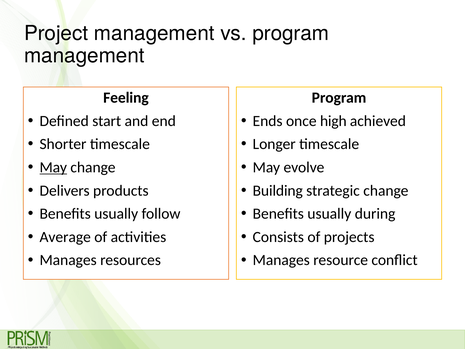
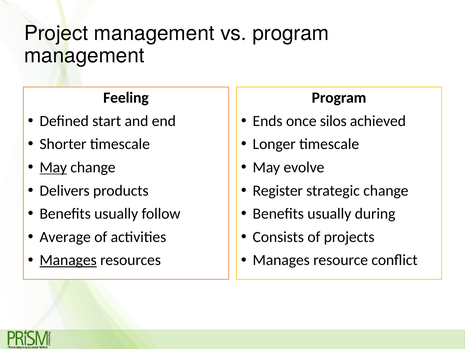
high: high -> silos
Building: Building -> Register
Manages at (68, 260) underline: none -> present
